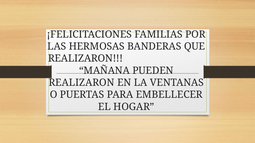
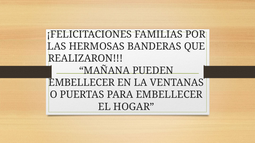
REALIZARON at (82, 83): REALIZARON -> EMBELLECER
